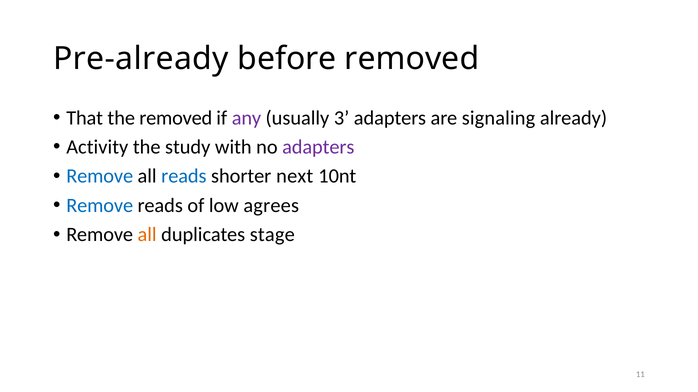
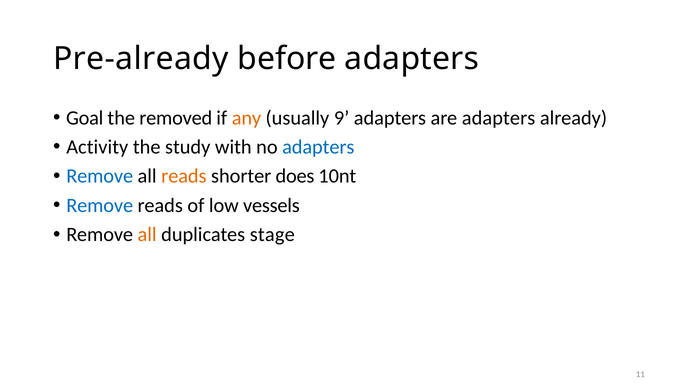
before removed: removed -> adapters
That: That -> Goal
any colour: purple -> orange
3: 3 -> 9
are signaling: signaling -> adapters
adapters at (318, 147) colour: purple -> blue
reads at (184, 177) colour: blue -> orange
next: next -> does
agrees: agrees -> vessels
